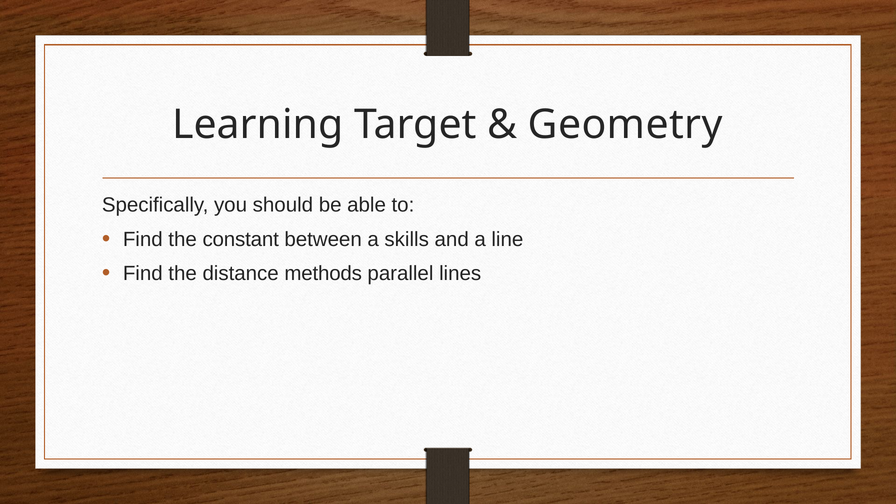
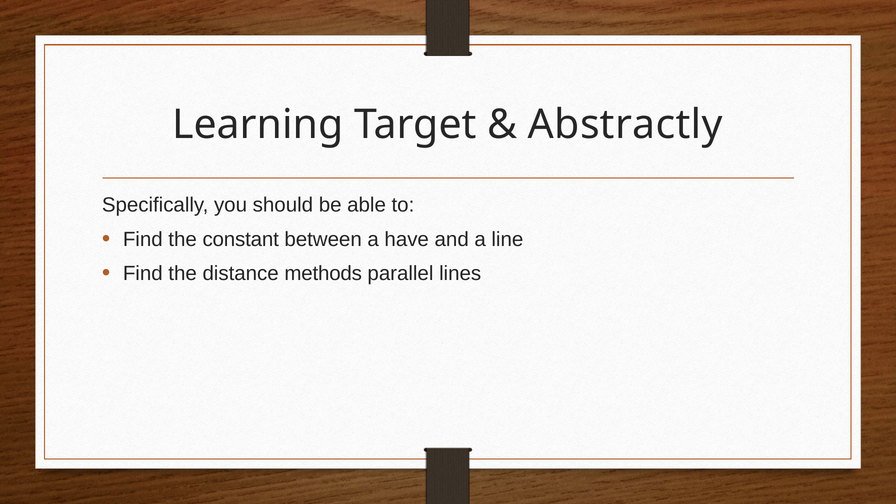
Geometry: Geometry -> Abstractly
skills: skills -> have
